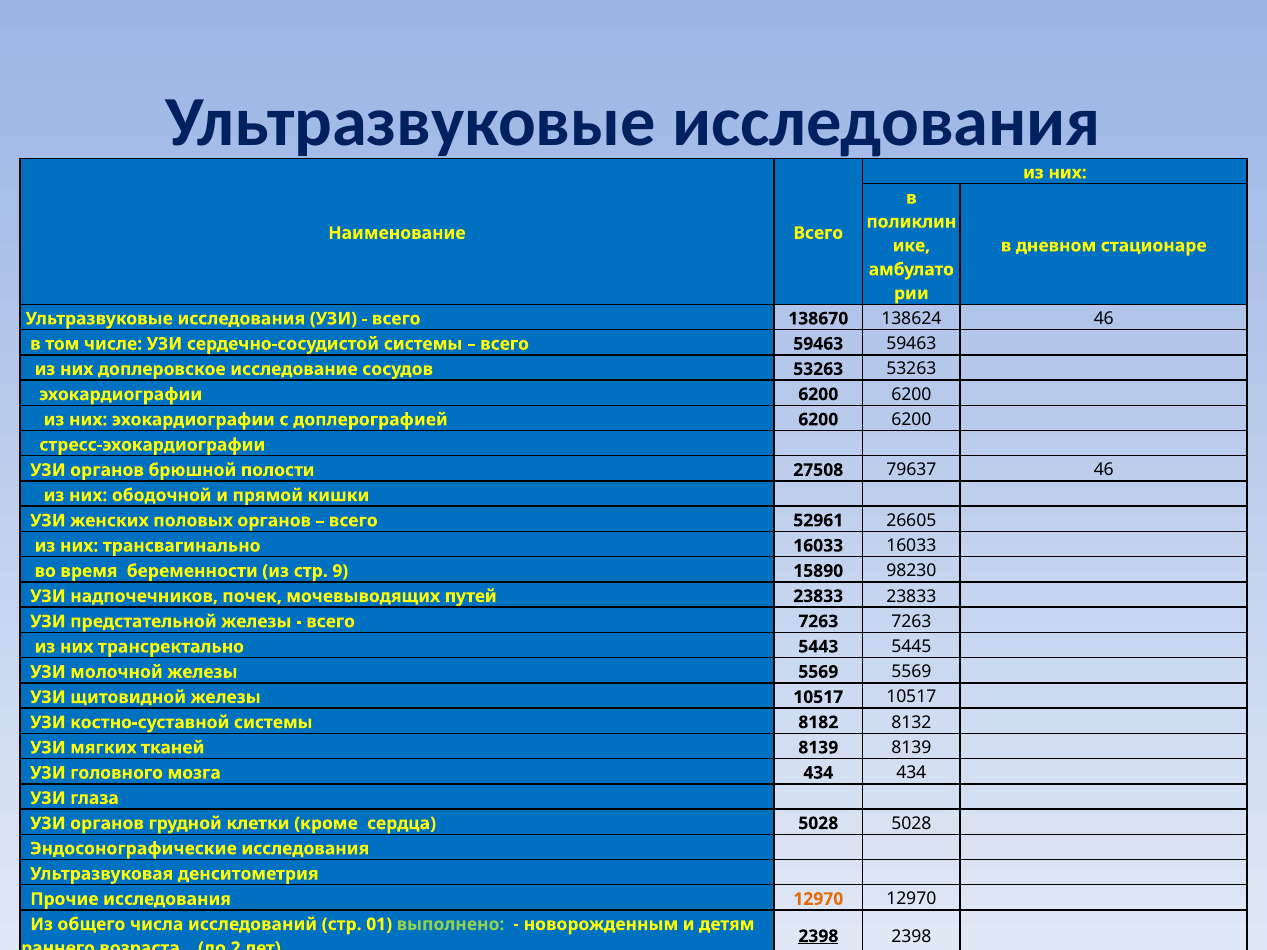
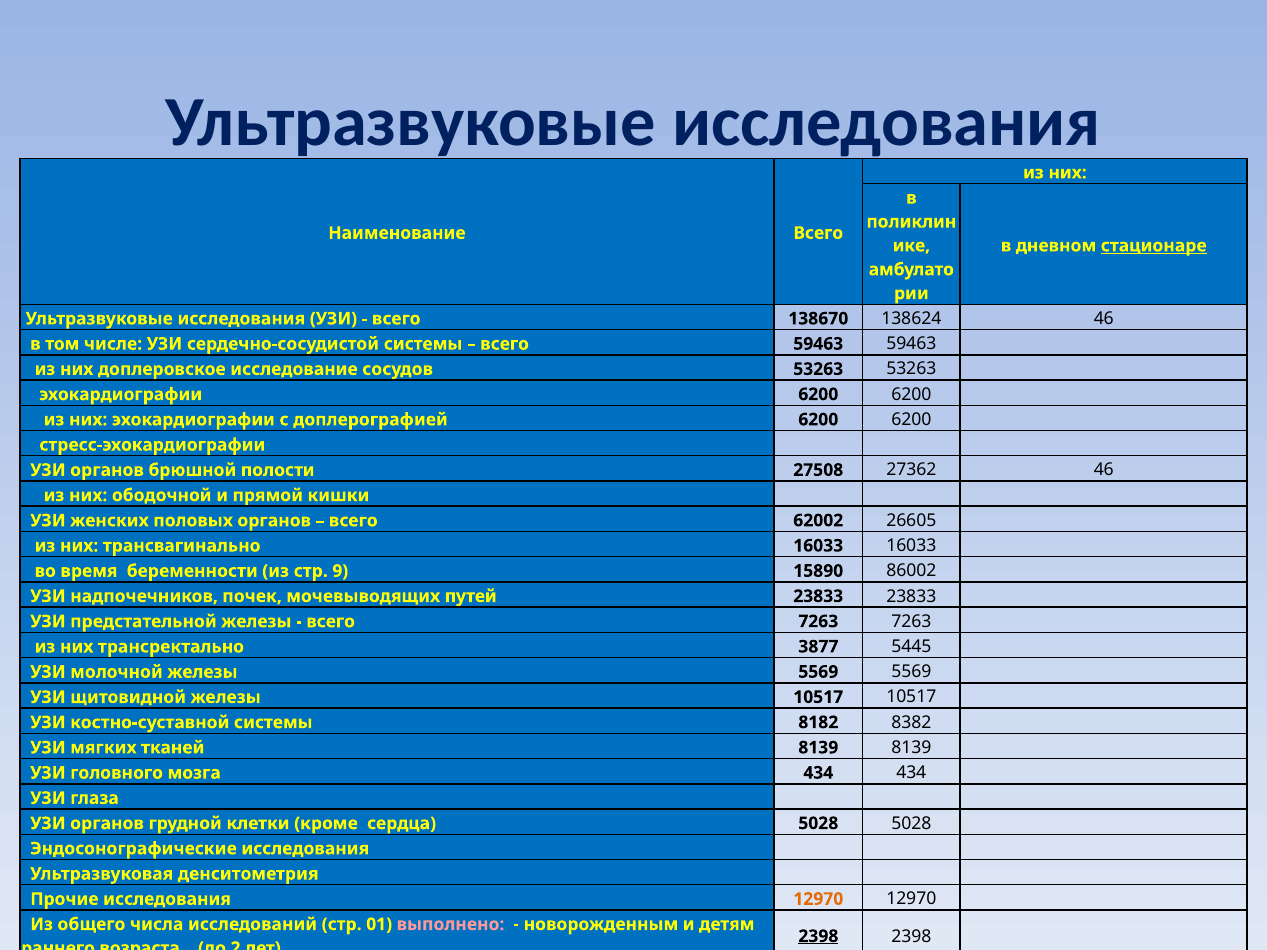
стационаре underline: none -> present
79637: 79637 -> 27362
52961: 52961 -> 62002
98230: 98230 -> 86002
5443: 5443 -> 3877
8132: 8132 -> 8382
выполнено colour: light green -> pink
